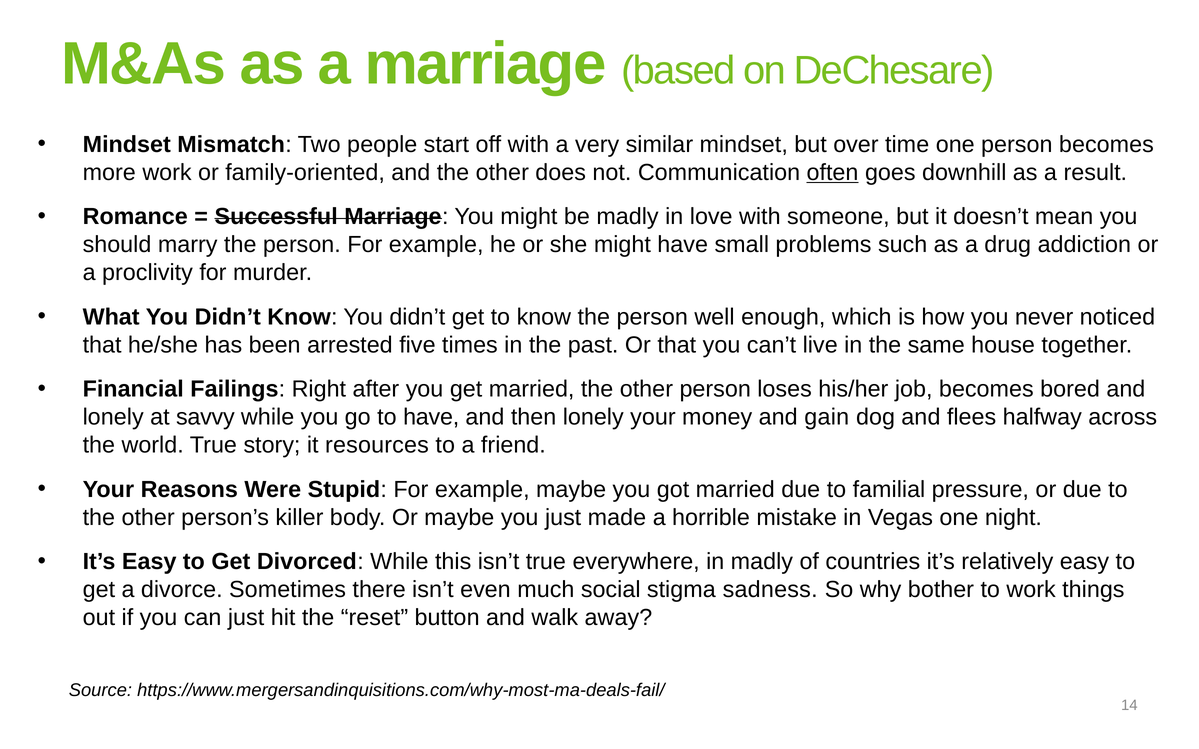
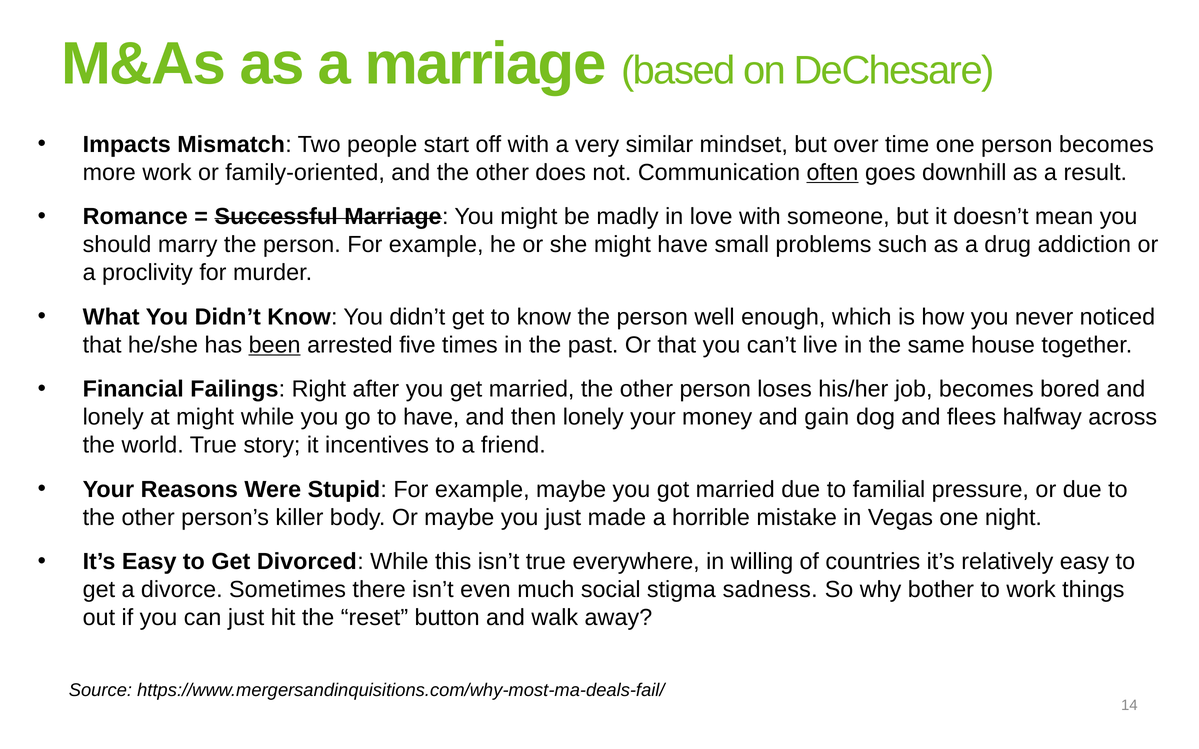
Mindset at (127, 145): Mindset -> Impacts
been underline: none -> present
at savvy: savvy -> might
resources: resources -> incentives
in madly: madly -> willing
